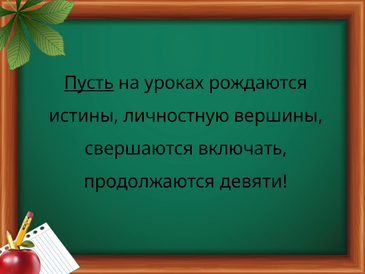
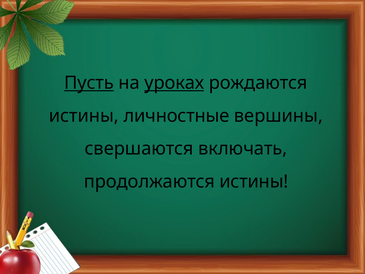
уроках underline: none -> present
личностную: личностную -> личностные
продолжаются девяти: девяти -> истины
